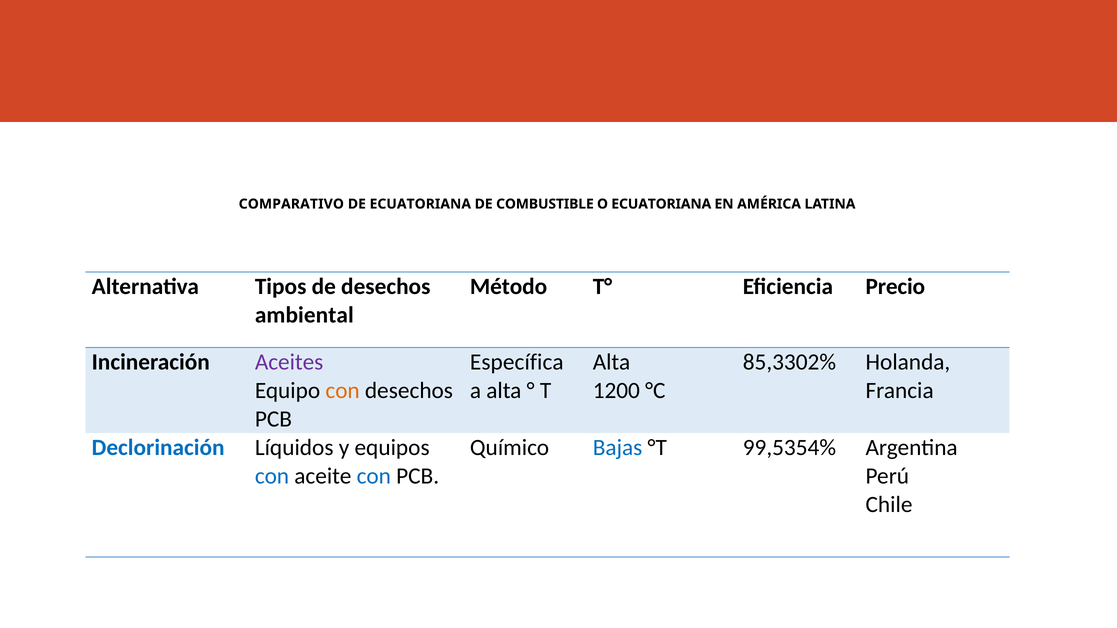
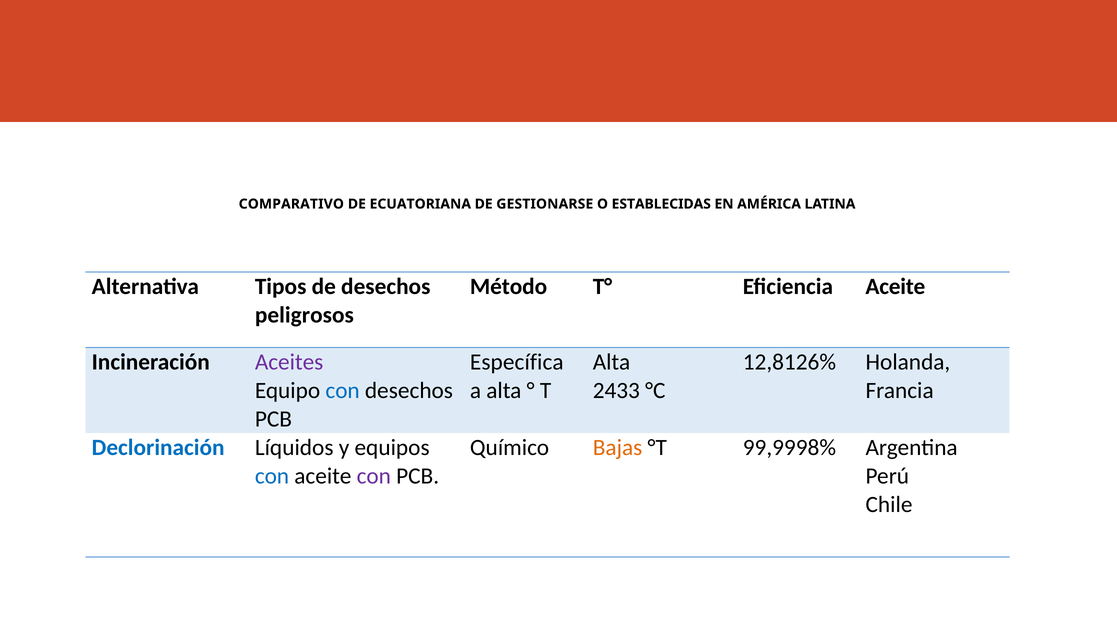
COMBUSTIBLE: COMBUSTIBLE -> GESTIONARSE
O ECUATORIANA: ECUATORIANA -> ESTABLECIDAS
Eficiencia Precio: Precio -> Aceite
ambiental: ambiental -> peligrosos
85,3302%: 85,3302% -> 12,8126%
con at (343, 391) colour: orange -> blue
1200: 1200 -> 2433
Bajas colour: blue -> orange
99,5354%: 99,5354% -> 99,9998%
con at (374, 476) colour: blue -> purple
